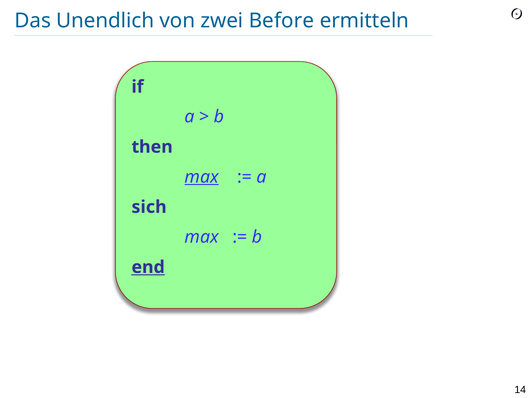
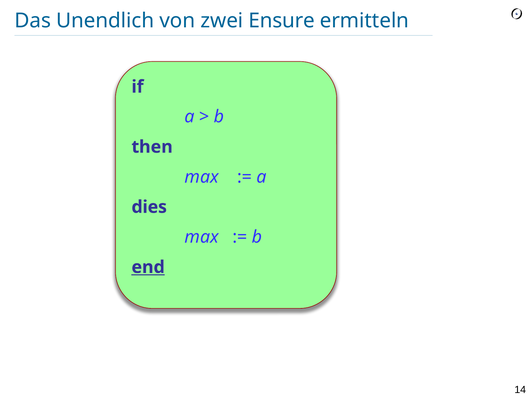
Before: Before -> Ensure
max at (202, 177) underline: present -> none
sich: sich -> dies
